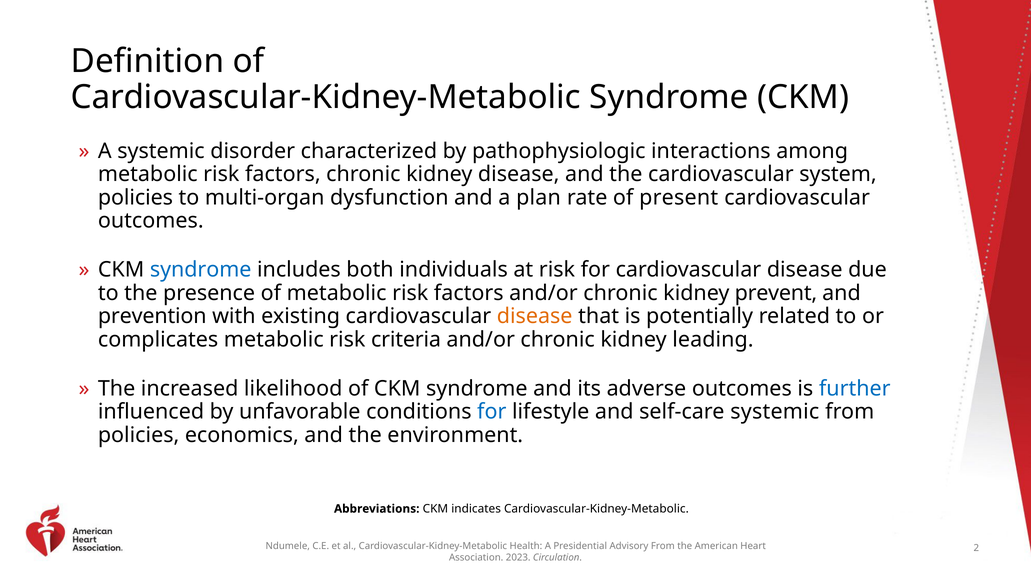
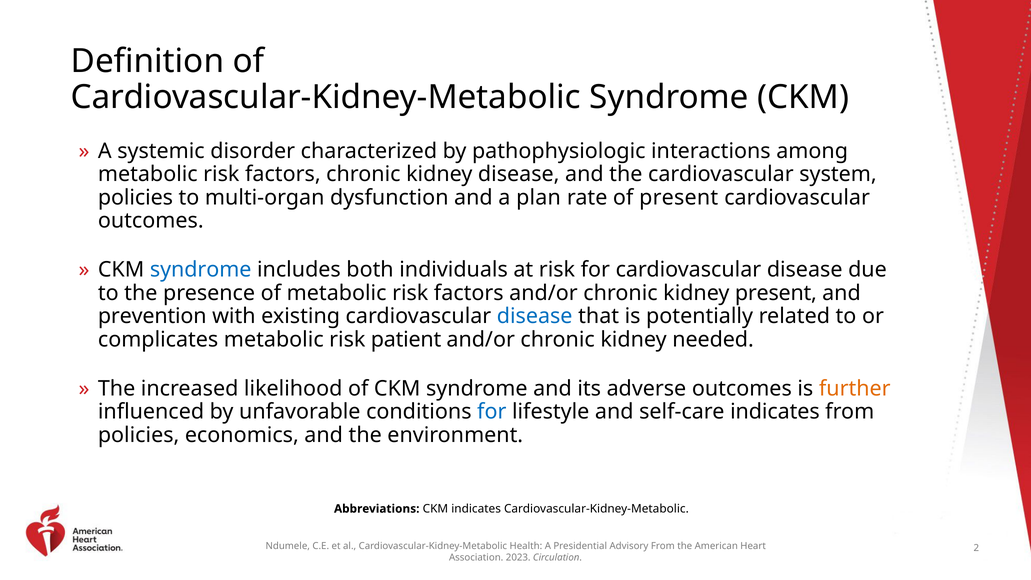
kidney prevent: prevent -> present
disease at (535, 316) colour: orange -> blue
criteria: criteria -> patient
leading: leading -> needed
further colour: blue -> orange
self-care systemic: systemic -> indicates
